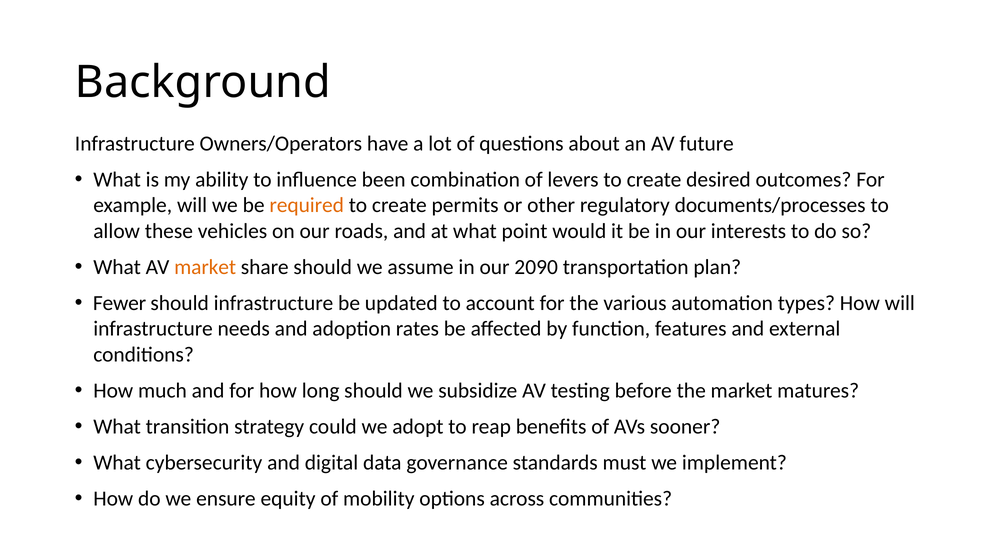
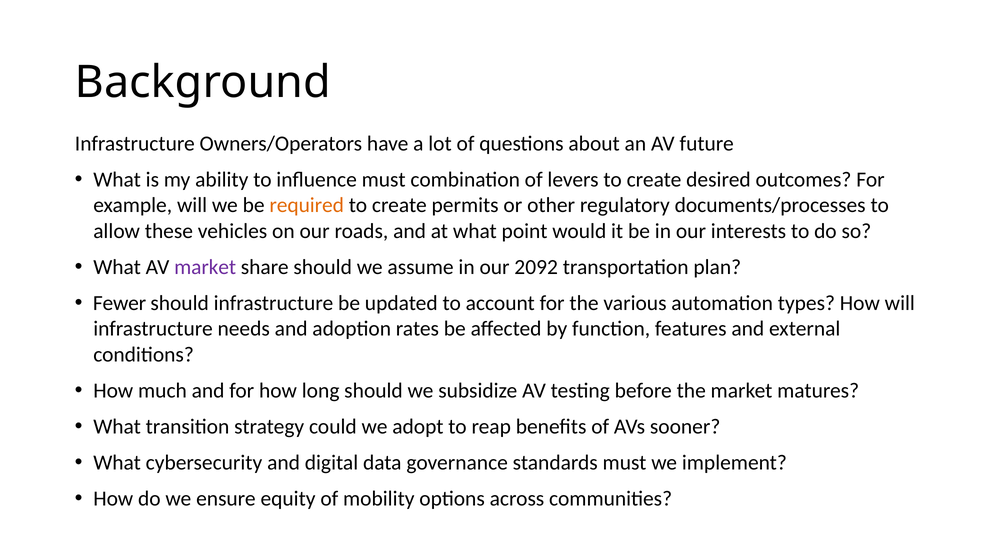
influence been: been -> must
market at (205, 267) colour: orange -> purple
2090: 2090 -> 2092
